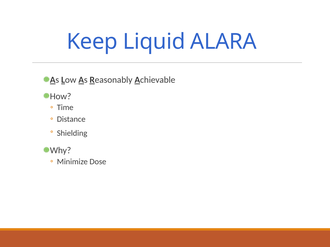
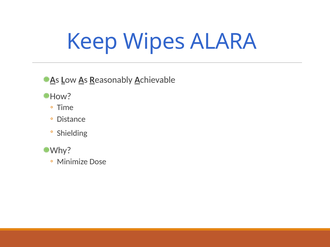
Liquid: Liquid -> Wipes
